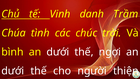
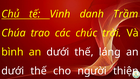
tình: tình -> trao
ngợi: ngợi -> láng
